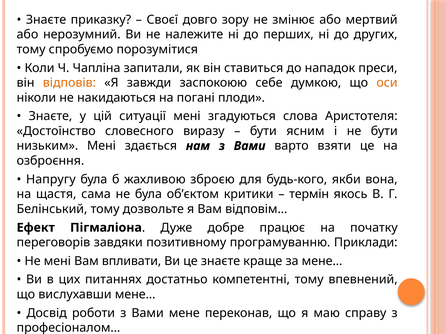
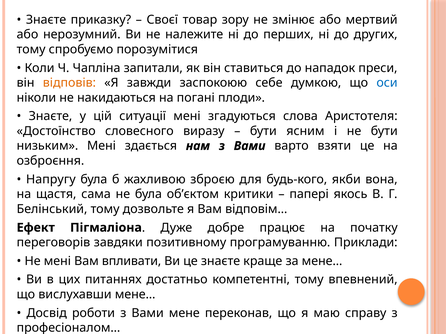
довго: довго -> товар
оси colour: orange -> blue
термін: термін -> папері
